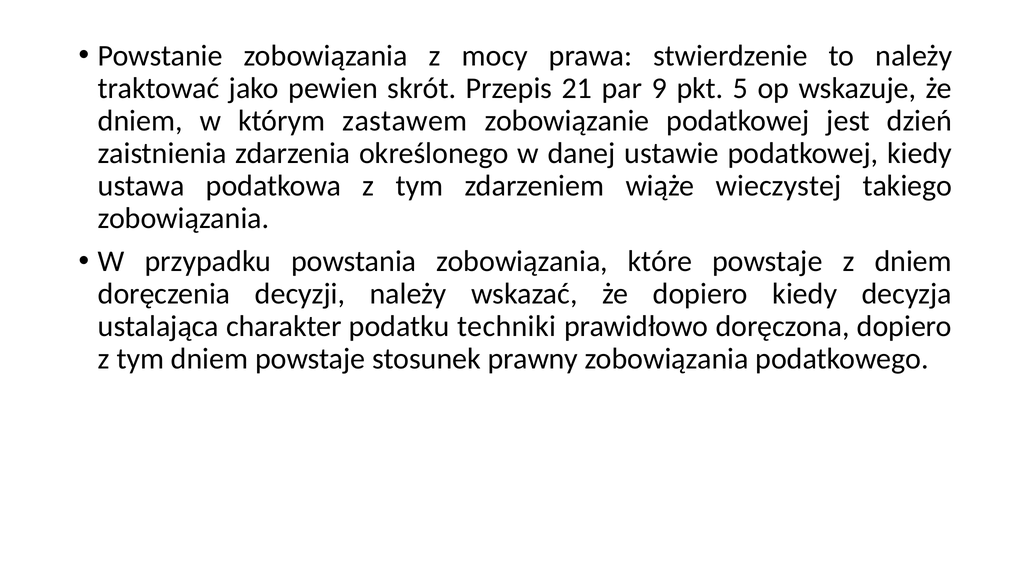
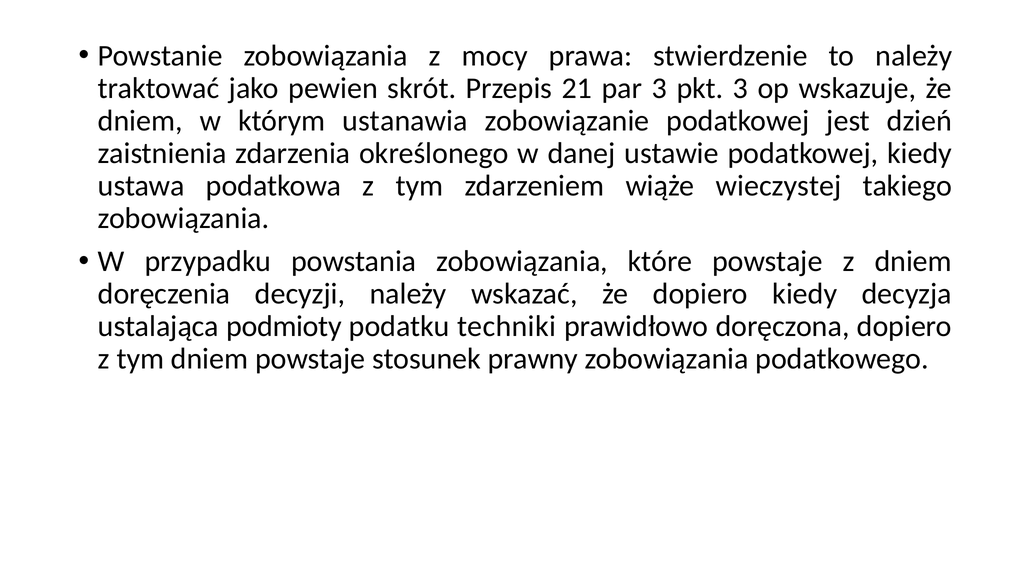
par 9: 9 -> 3
pkt 5: 5 -> 3
zastawem: zastawem -> ustanawia
charakter: charakter -> podmioty
